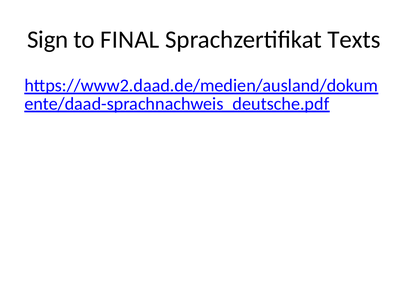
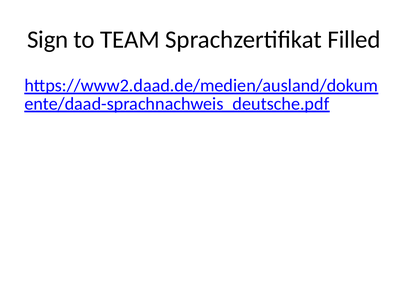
FINAL: FINAL -> TEAM
Texts: Texts -> Filled
